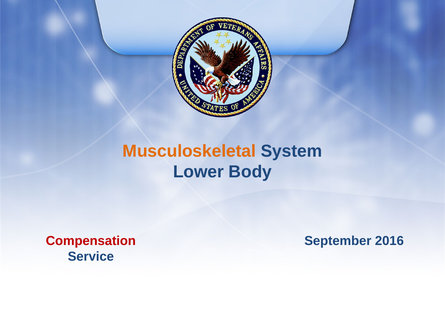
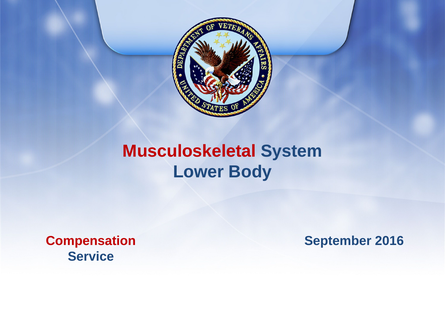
Musculoskeletal colour: orange -> red
